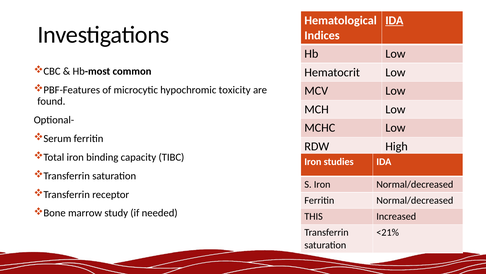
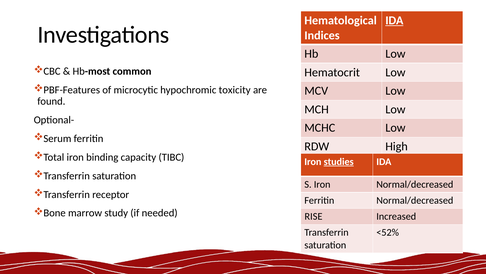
studies underline: none -> present
THIS: THIS -> RISE
<21%: <21% -> <52%
